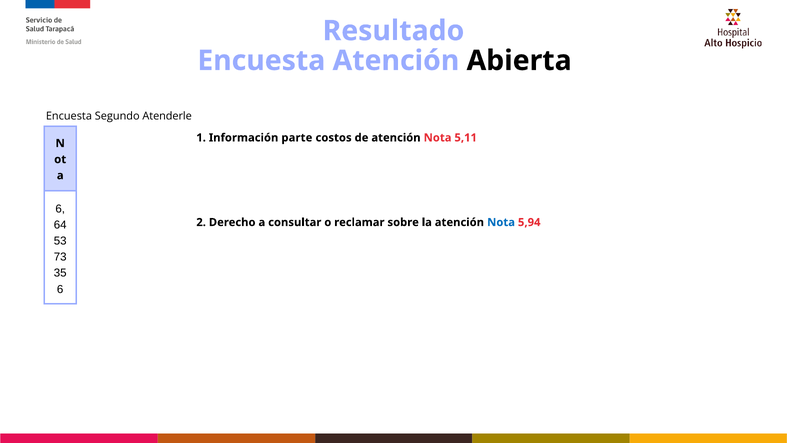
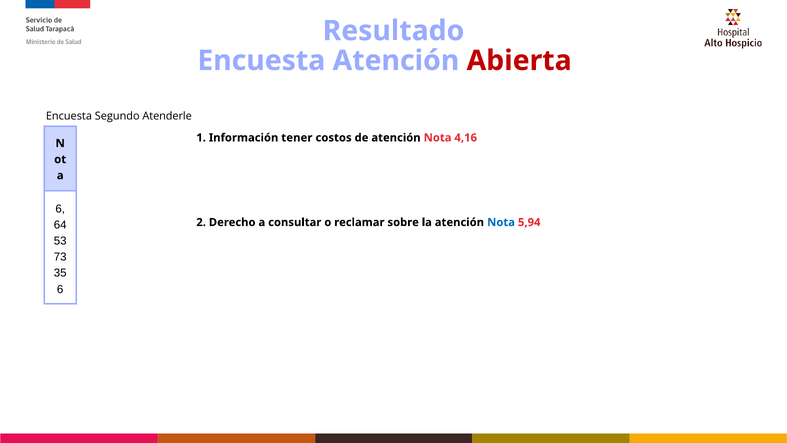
Abierta colour: black -> red
parte: parte -> tener
5,11: 5,11 -> 4,16
